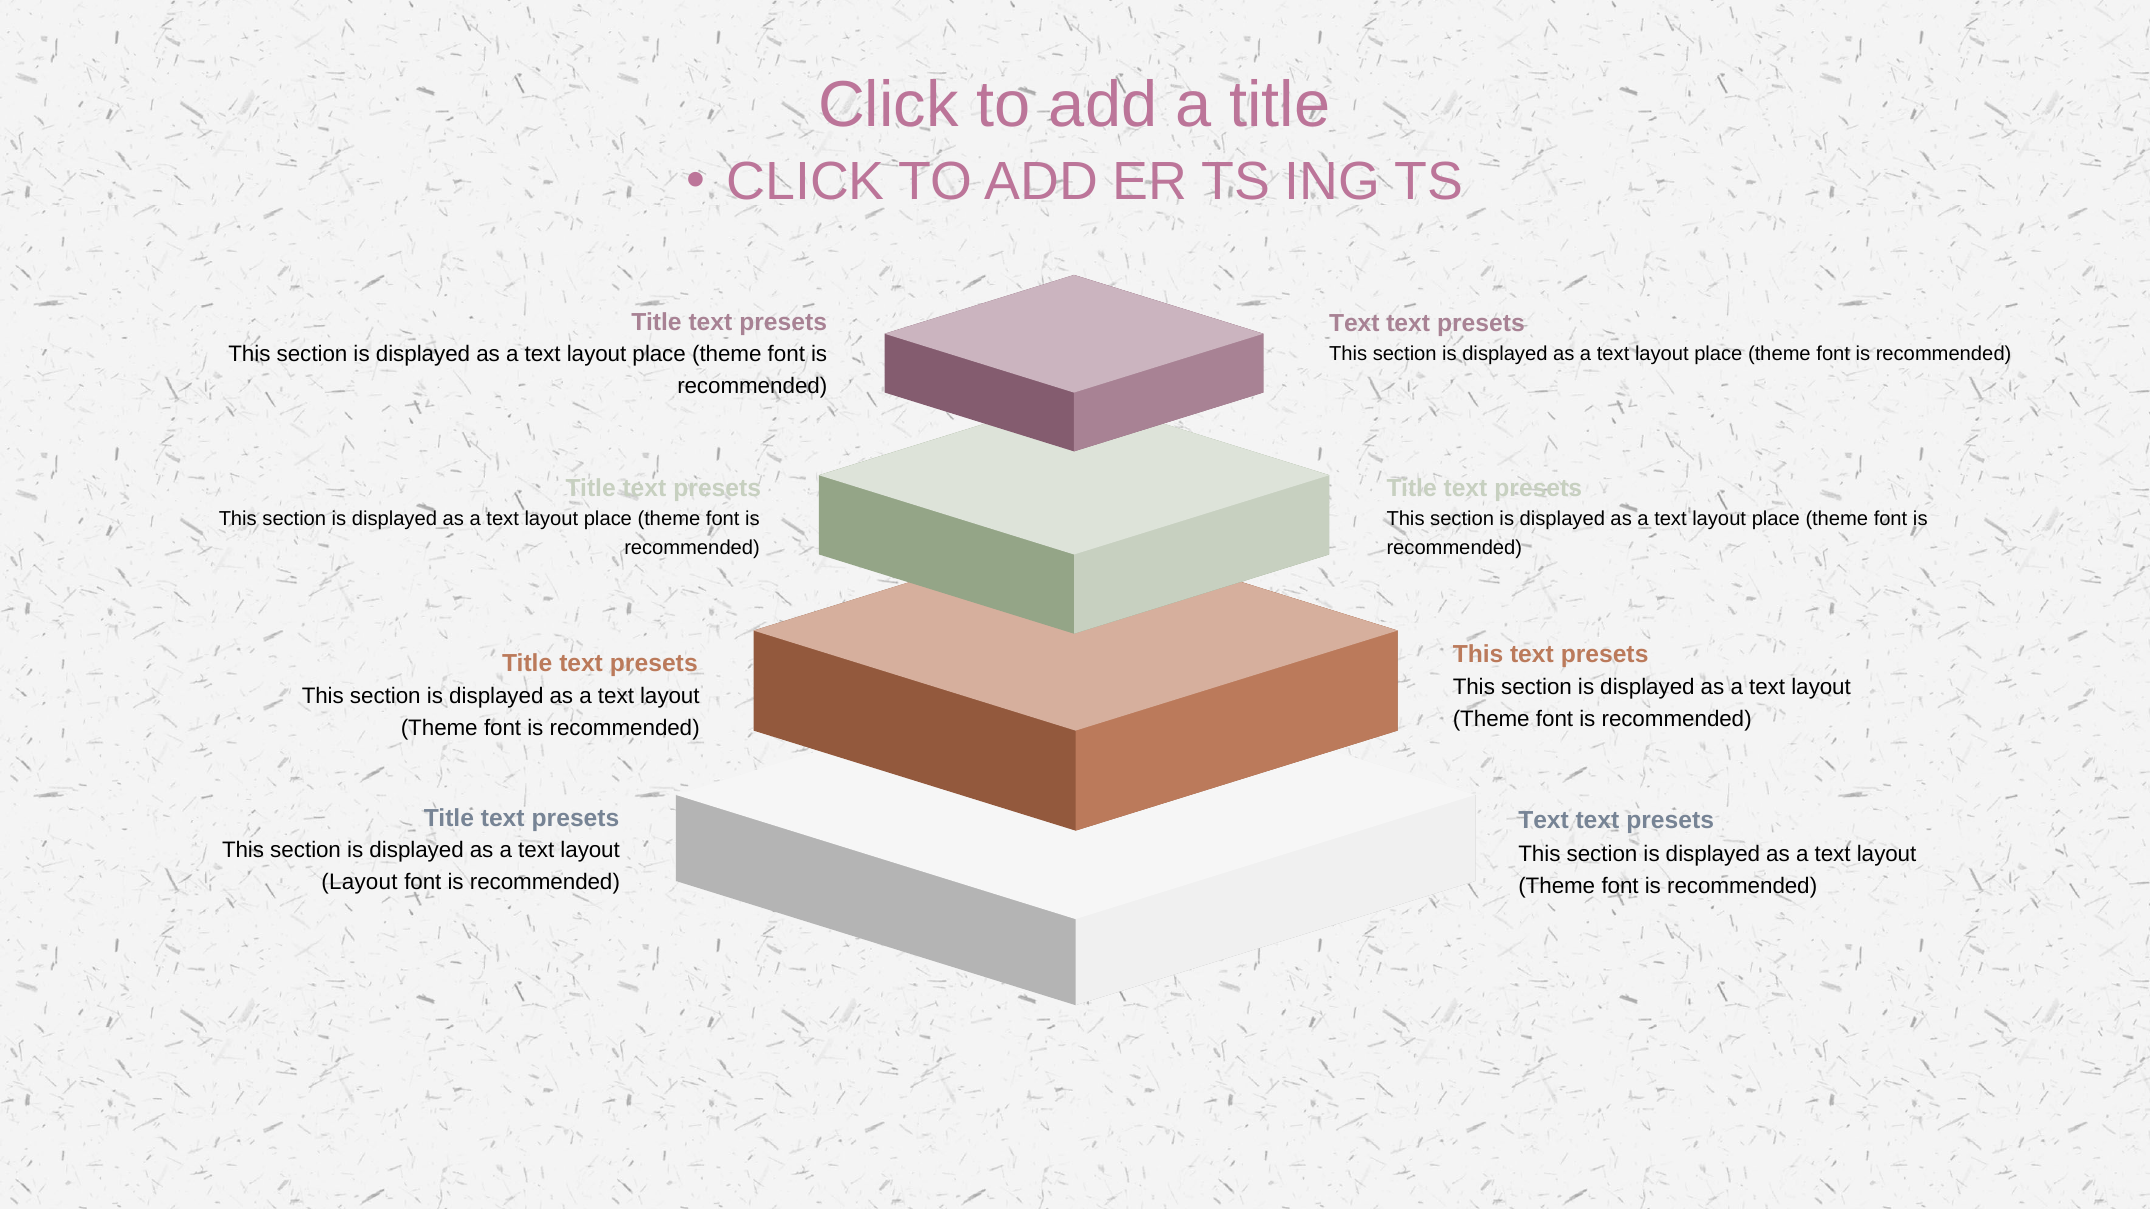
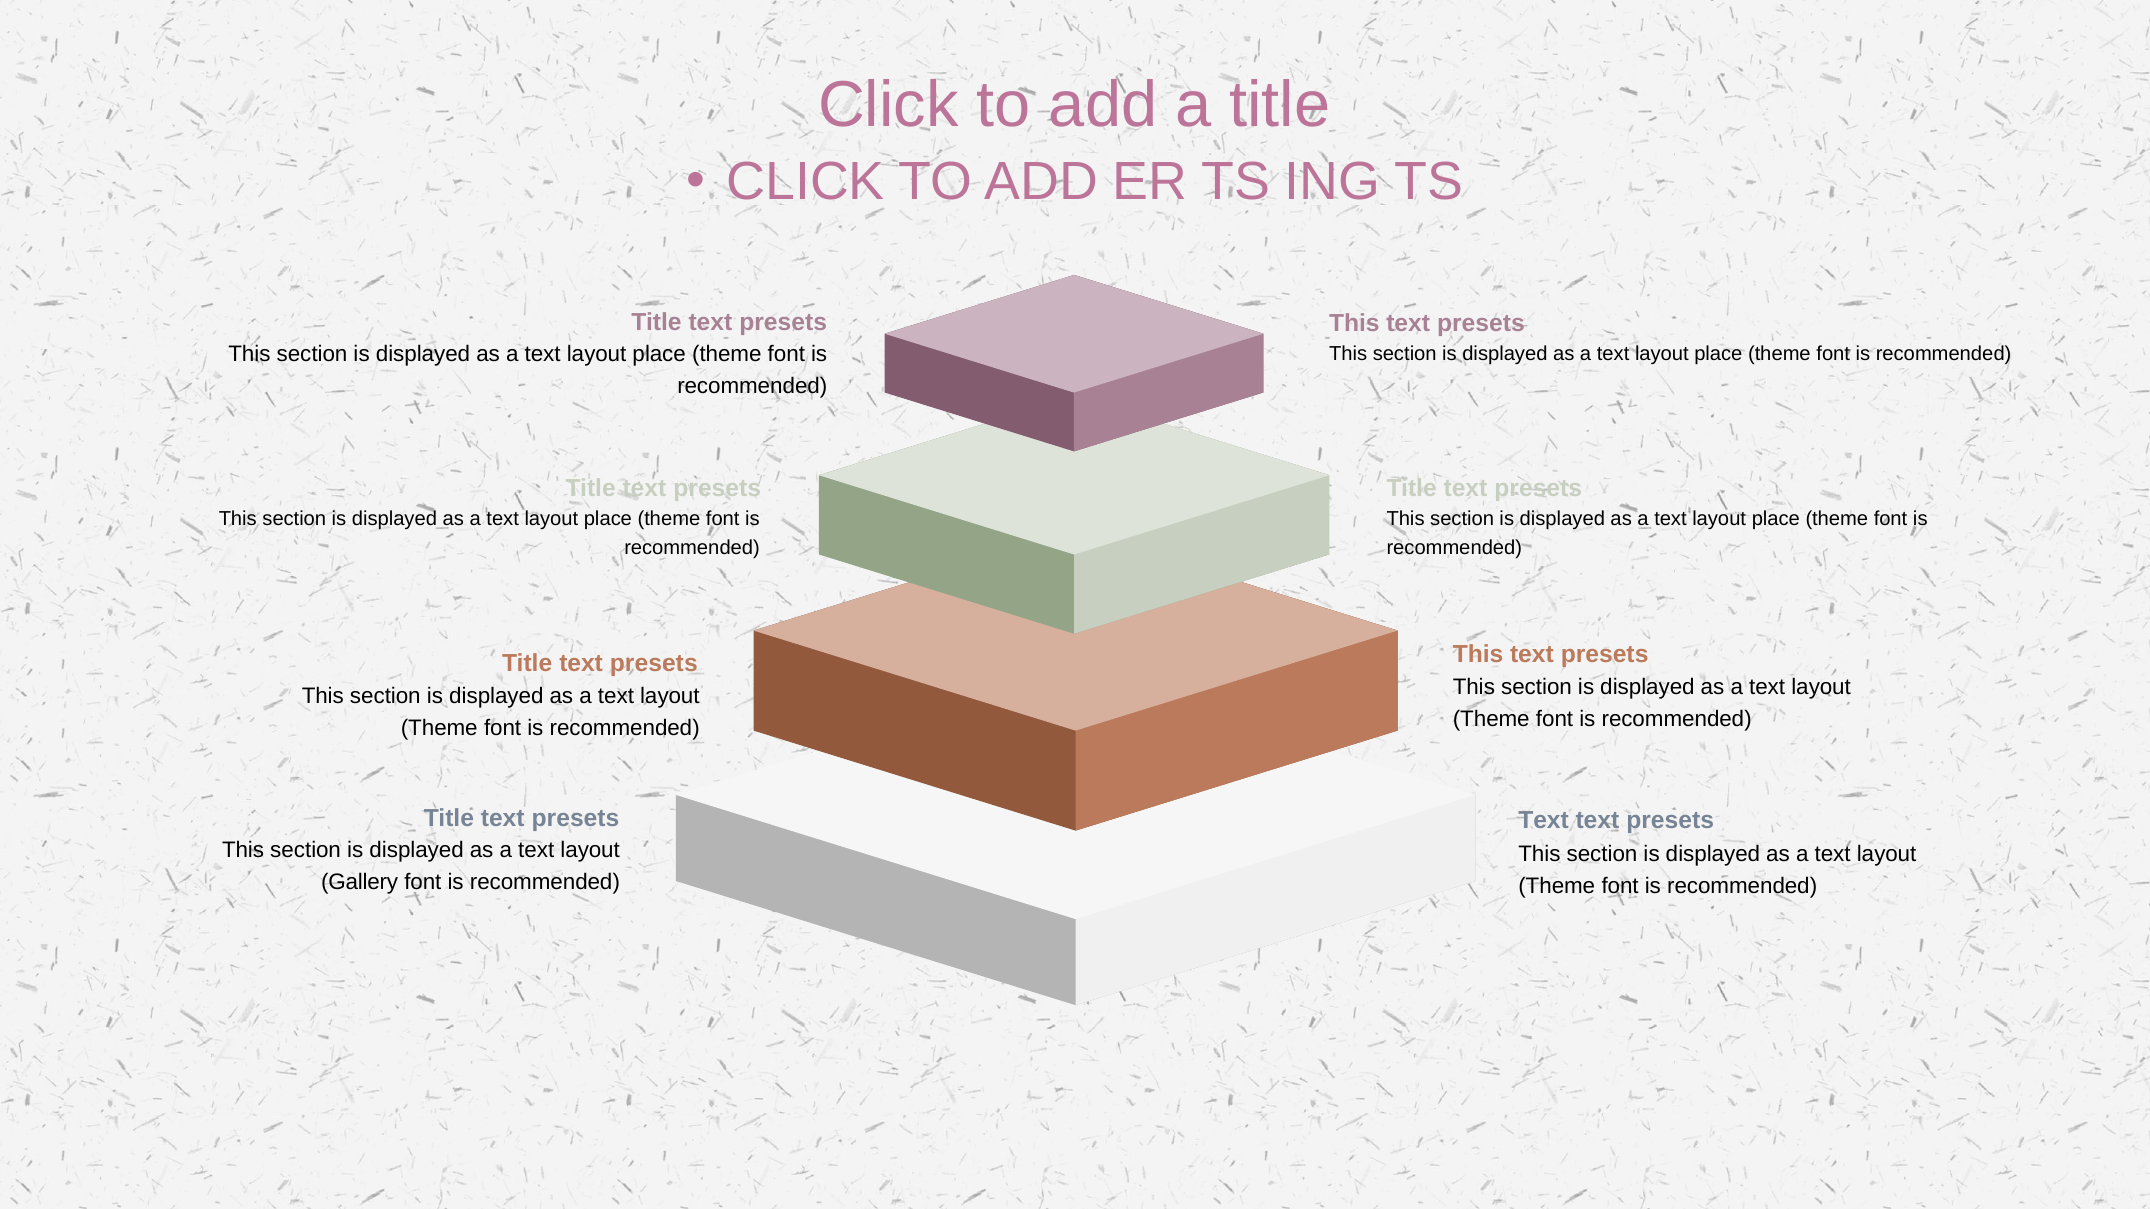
Text at (1354, 323): Text -> This
Layout at (359, 883): Layout -> Gallery
